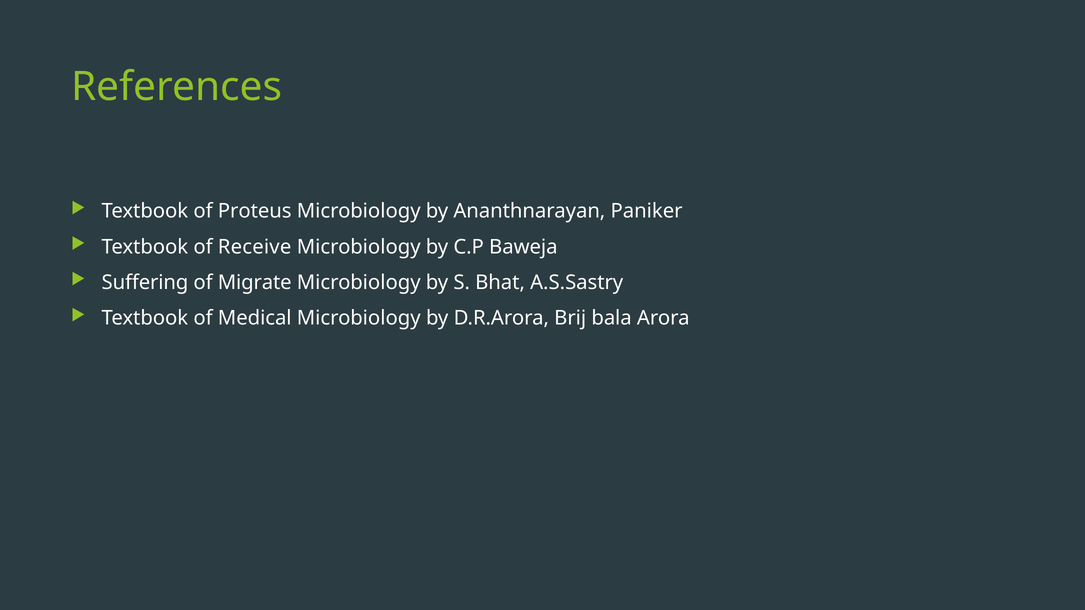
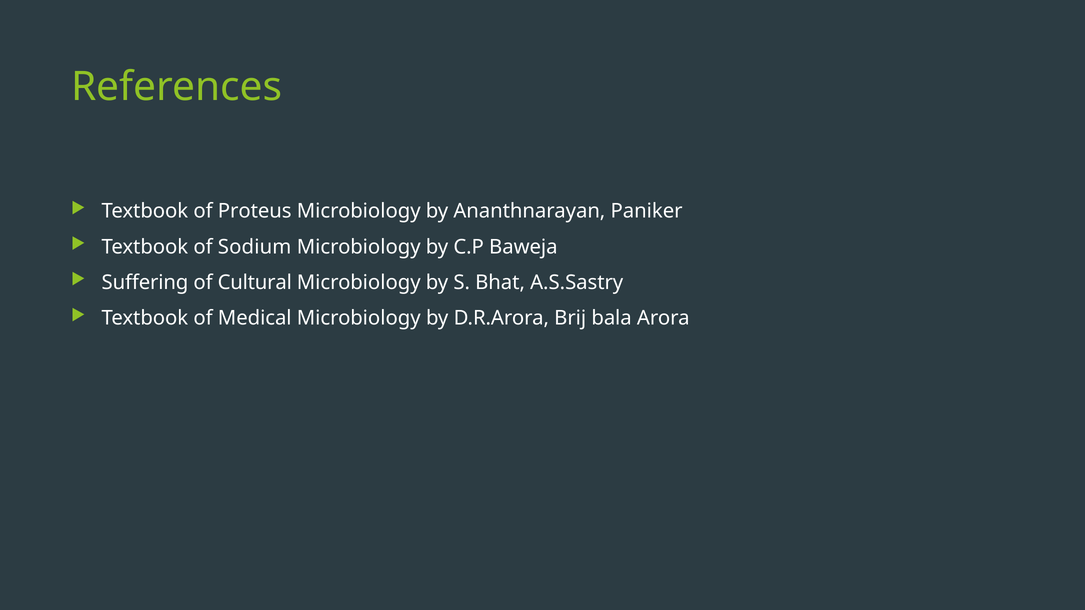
Receive: Receive -> Sodium
Migrate: Migrate -> Cultural
